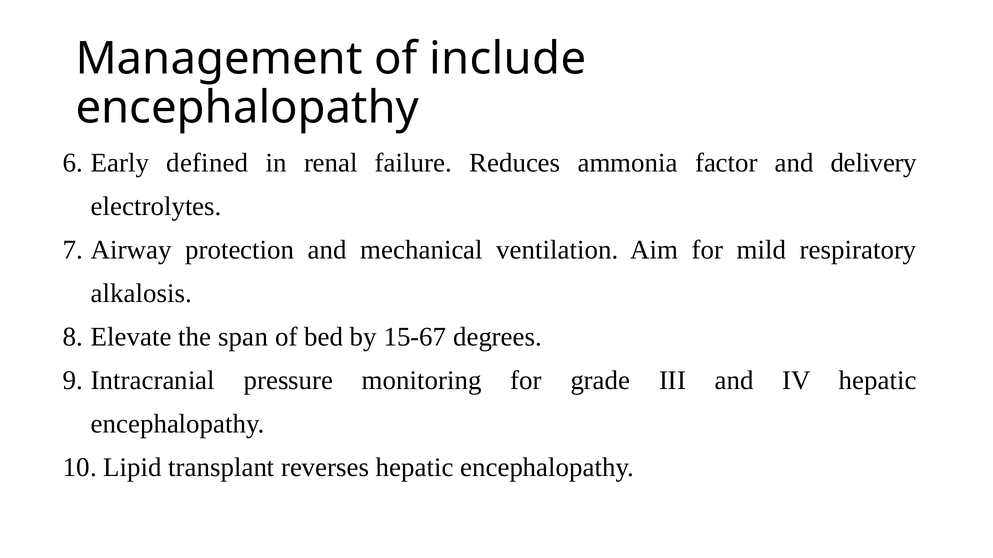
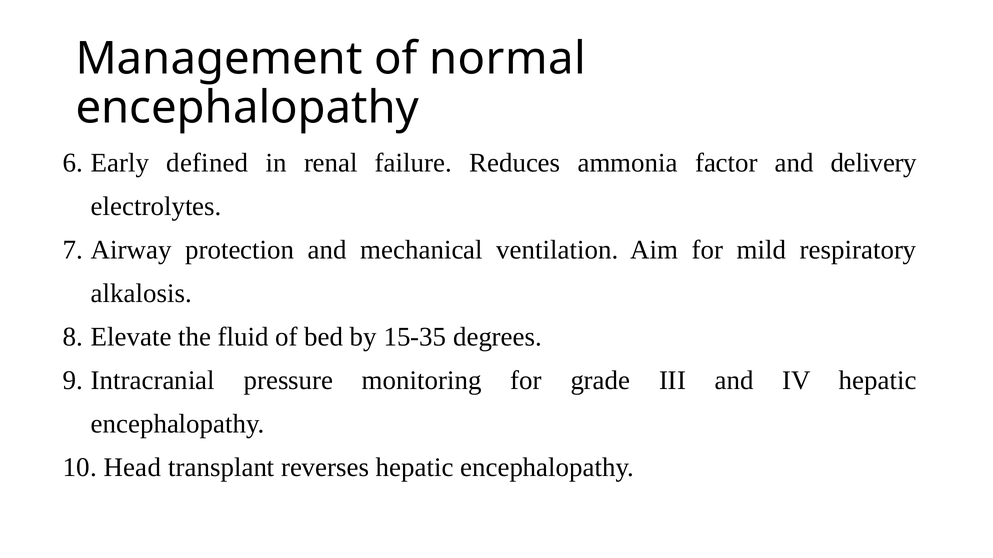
include: include -> normal
span: span -> fluid
15-67: 15-67 -> 15-35
Lipid: Lipid -> Head
